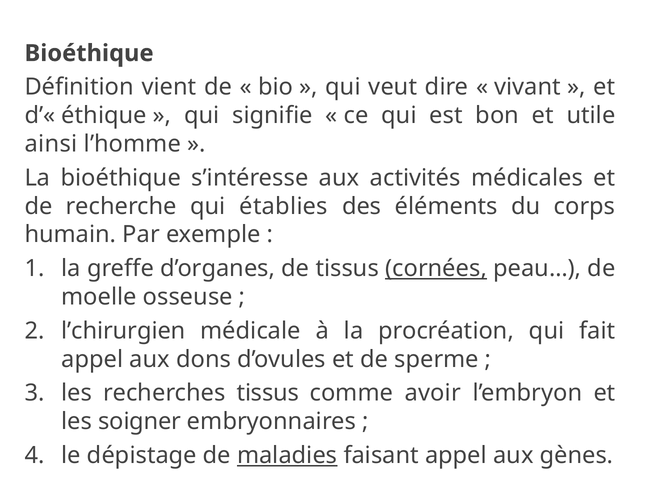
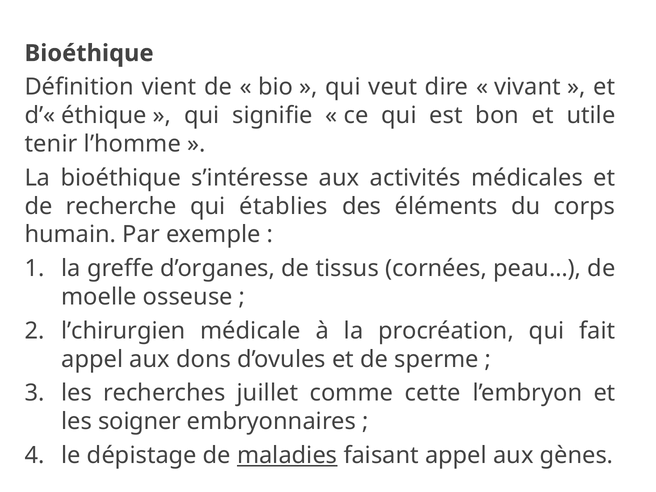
ainsi: ainsi -> tenir
cornées underline: present -> none
recherches tissus: tissus -> juillet
avoir: avoir -> cette
